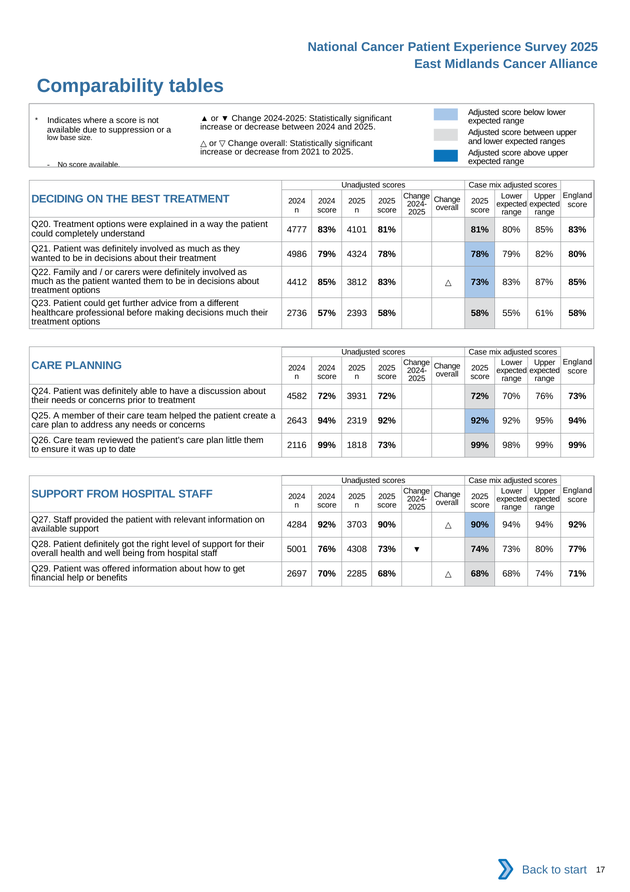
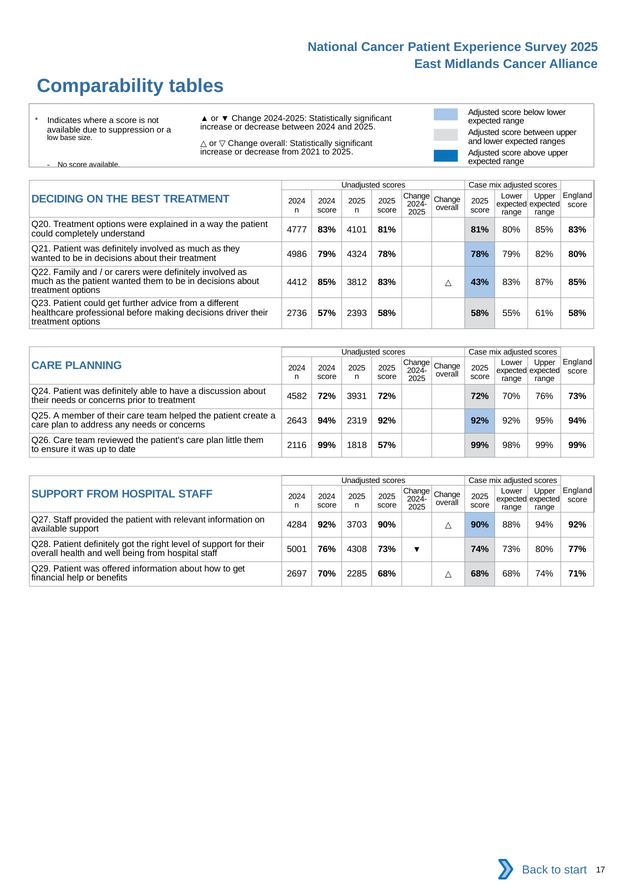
73% at (480, 282): 73% -> 43%
decisions much: much -> driver
1818 73%: 73% -> 57%
90% 94%: 94% -> 88%
